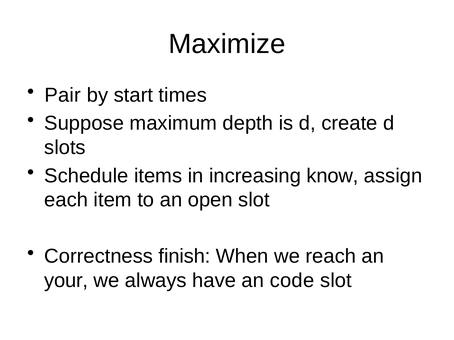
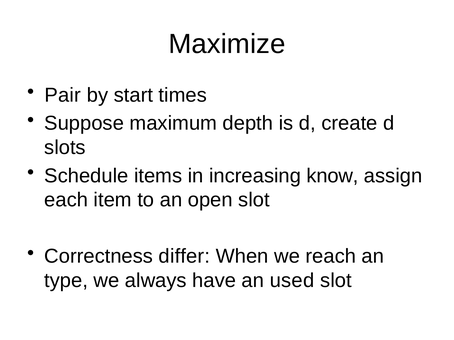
finish: finish -> differ
your: your -> type
code: code -> used
